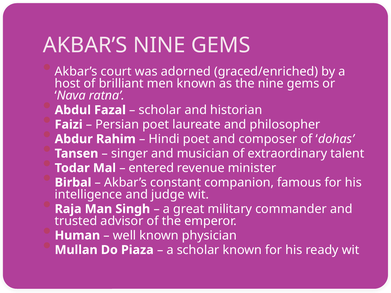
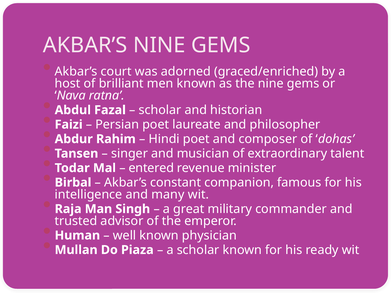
judge: judge -> many
